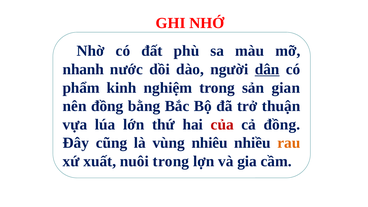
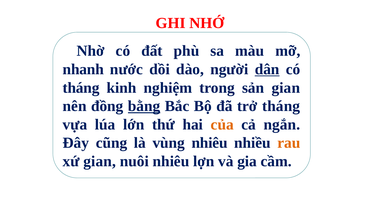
phẩm at (81, 88): phẩm -> tháng
bằng underline: none -> present
trở thuận: thuận -> tháng
của colour: red -> orange
cả đồng: đồng -> ngắn
xứ xuất: xuất -> gian
nuôi trong: trong -> nhiêu
